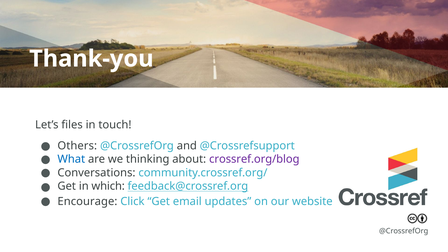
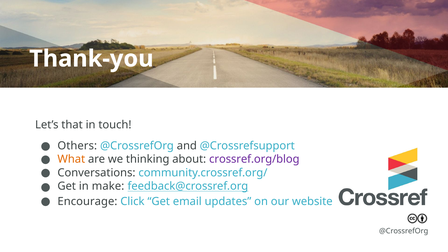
files: files -> that
What colour: blue -> orange
which: which -> make
